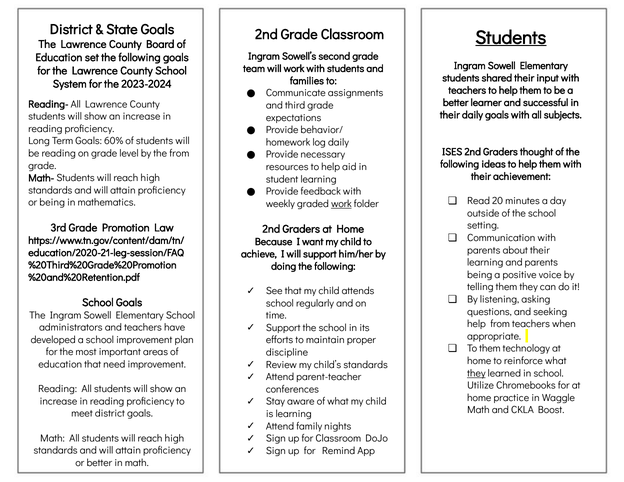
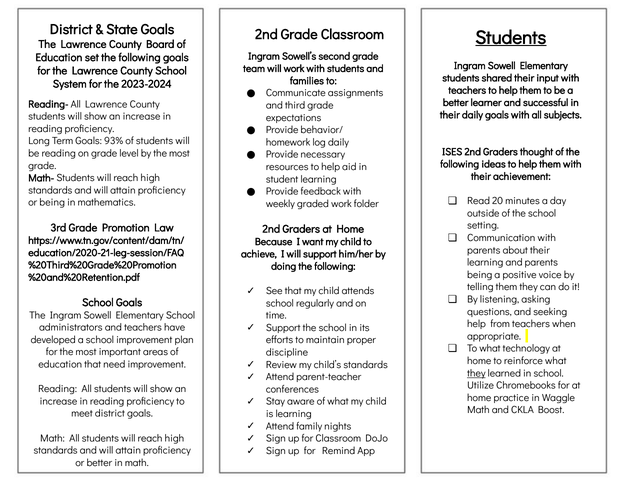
60%: 60% -> 93%
by the from: from -> most
work at (341, 204) underline: present -> none
To them: them -> what
